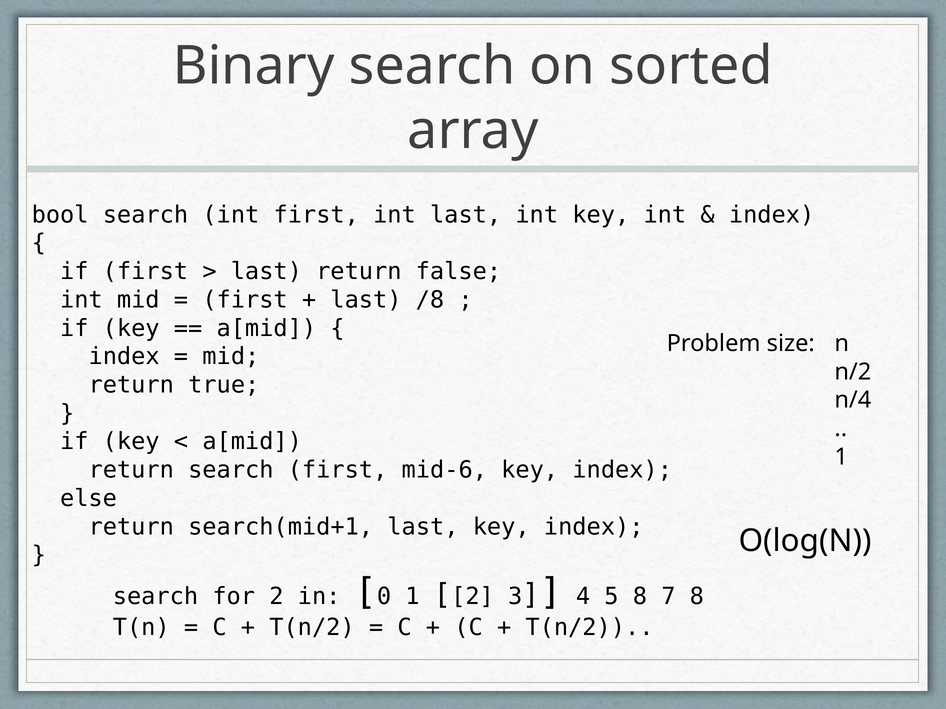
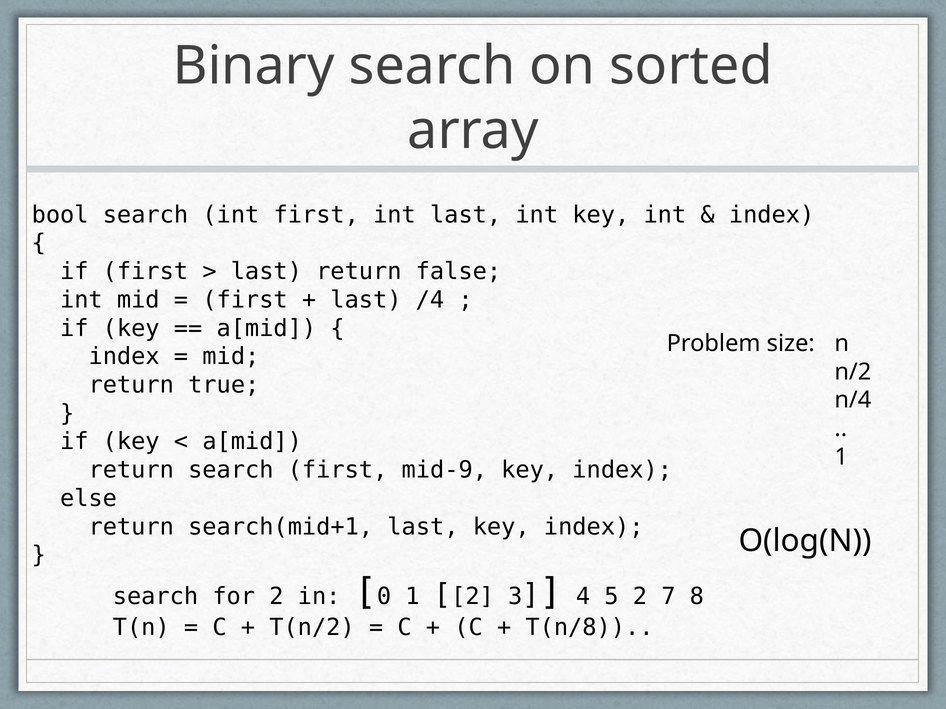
/8: /8 -> /4
mid-6: mid-6 -> mid-9
5 8: 8 -> 2
T(n/2 at (589, 628): T(n/2 -> T(n/8
